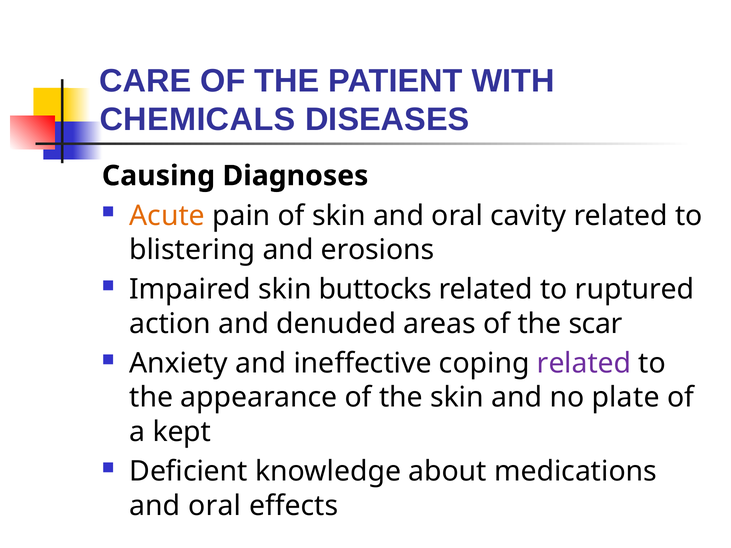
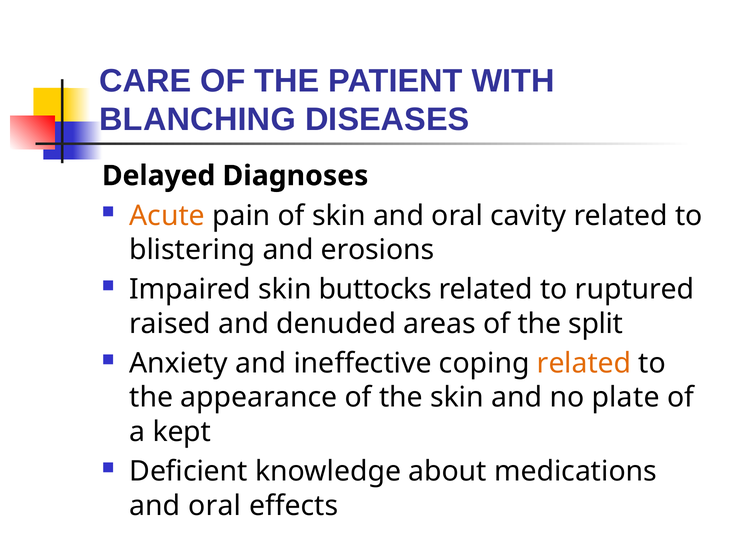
CHEMICALS: CHEMICALS -> BLANCHING
Causing: Causing -> Delayed
action: action -> raised
scar: scar -> split
related at (584, 364) colour: purple -> orange
